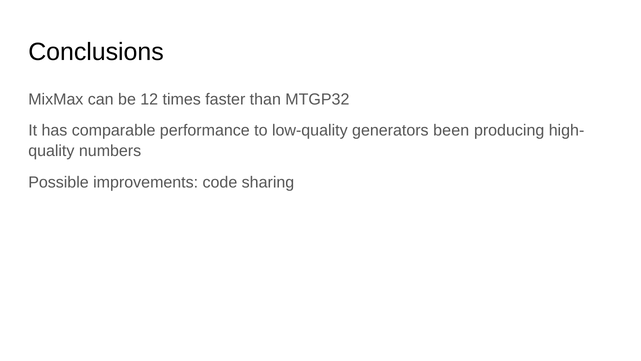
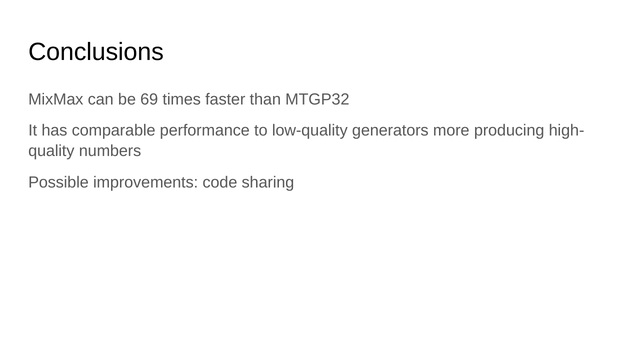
12: 12 -> 69
been: been -> more
